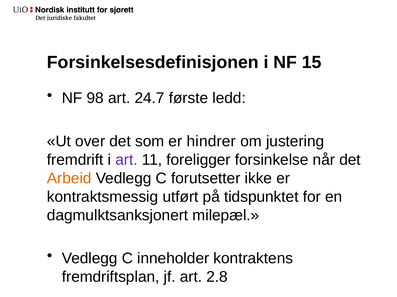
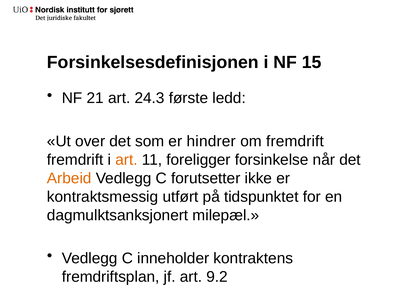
98: 98 -> 21
24.7: 24.7 -> 24.3
om justering: justering -> fremdrift
art at (126, 160) colour: purple -> orange
2.8: 2.8 -> 9.2
